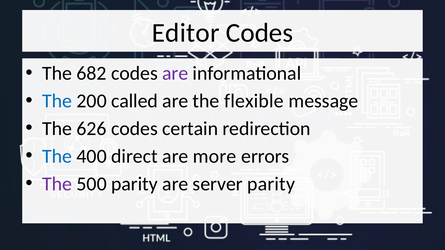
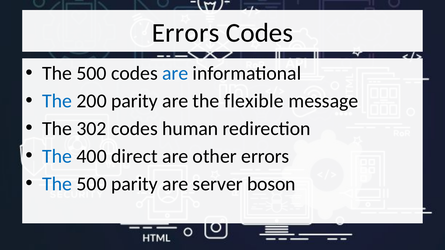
Editor at (186, 33): Editor -> Errors
682 at (92, 73): 682 -> 500
are at (175, 73) colour: purple -> blue
200 called: called -> parity
626: 626 -> 302
certain: certain -> human
more: more -> other
The at (57, 184) colour: purple -> blue
server parity: parity -> boson
